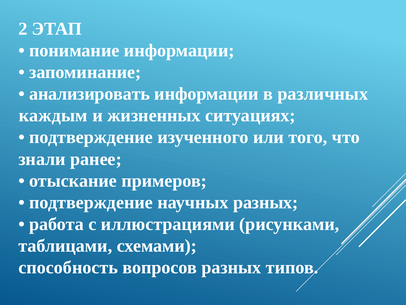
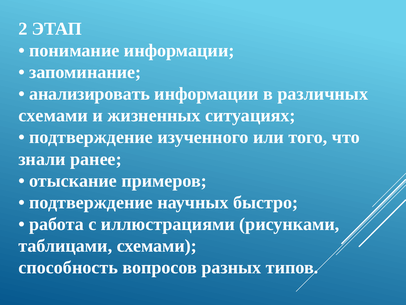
каждым at (53, 115): каждым -> схемами
научных разных: разных -> быстро
